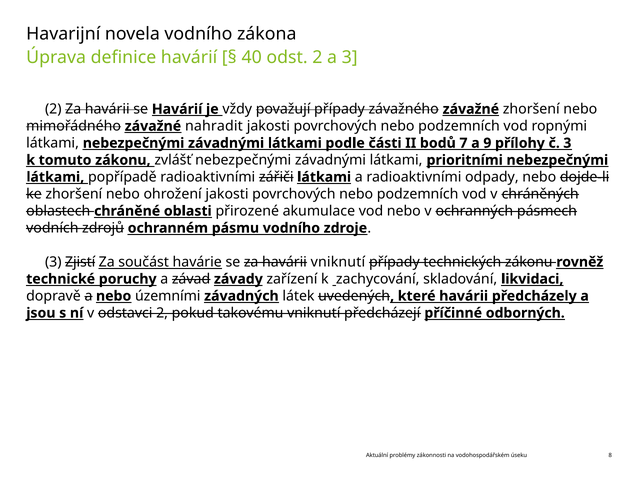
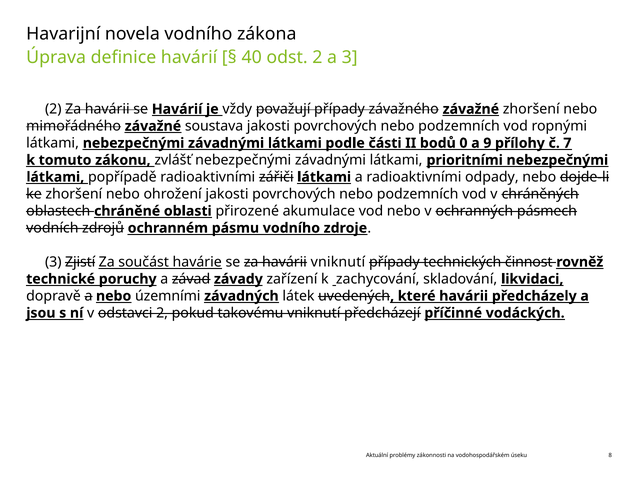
nahradit: nahradit -> soustava
7: 7 -> 0
č 3: 3 -> 7
technických zákonu: zákonu -> činnost
odborných: odborných -> vodáckých
